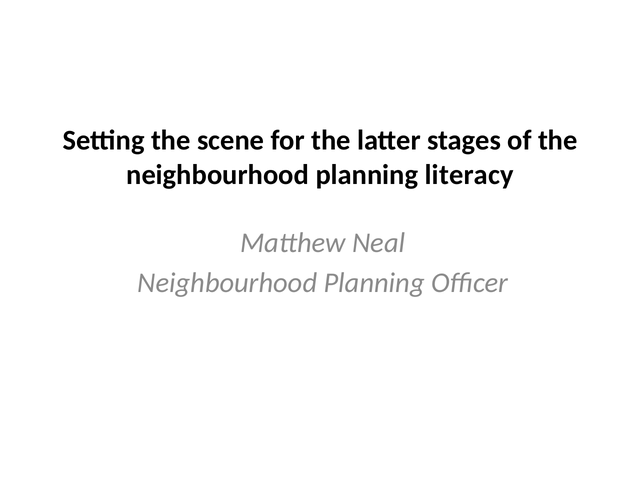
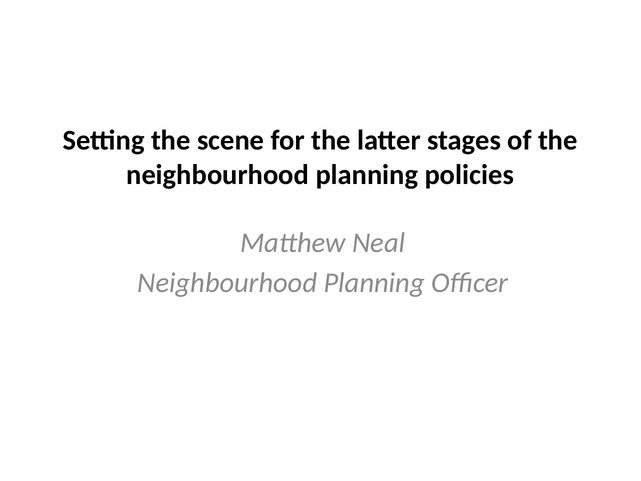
literacy: literacy -> policies
